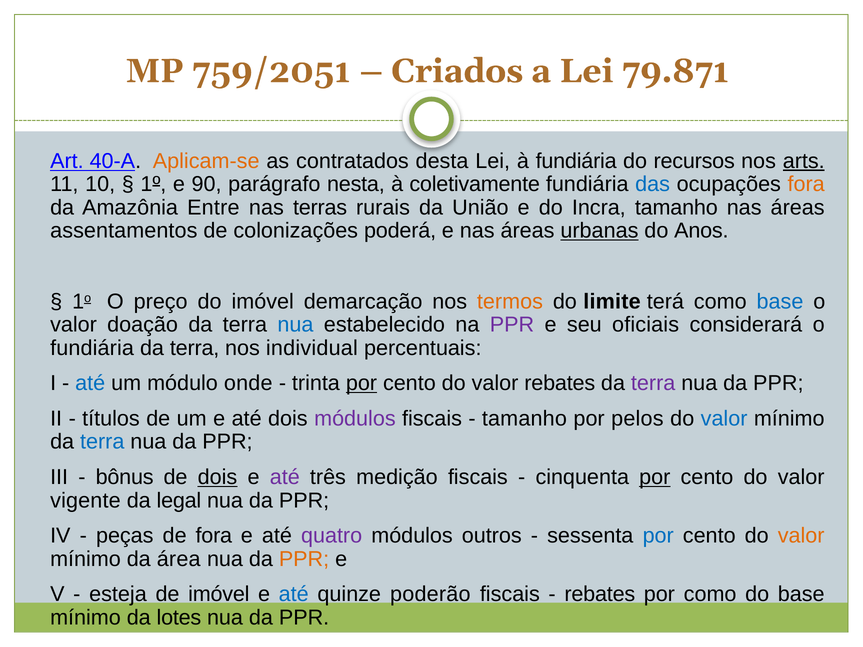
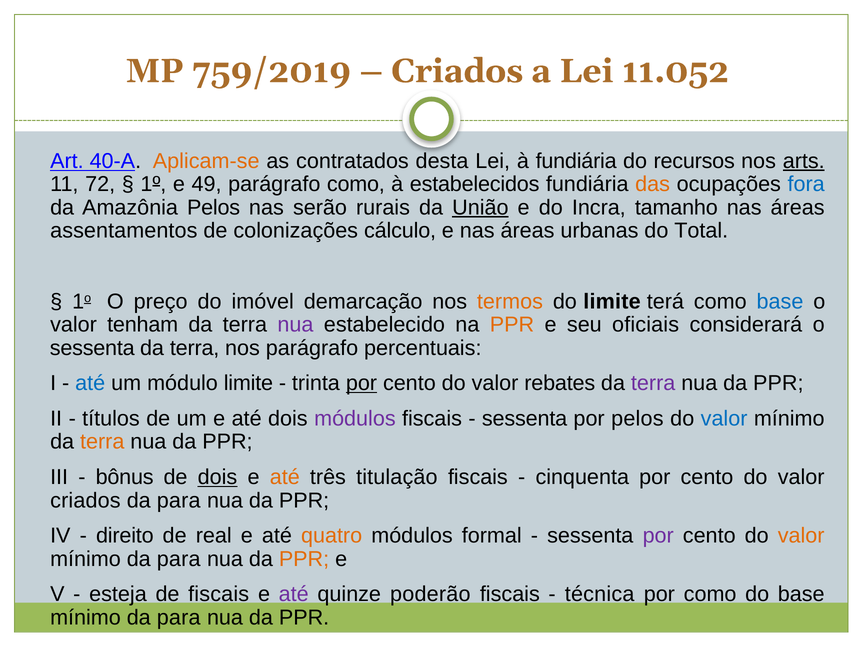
759/2051: 759/2051 -> 759/2019
79.871: 79.871 -> 11.052
10: 10 -> 72
90: 90 -> 49
parágrafo nesta: nesta -> como
coletivamente: coletivamente -> estabelecidos
das colour: blue -> orange
fora at (806, 184) colour: orange -> blue
Amazônia Entre: Entre -> Pelos
terras: terras -> serão
União underline: none -> present
poderá: poderá -> cálculo
urbanas underline: present -> none
Anos: Anos -> Total
doação: doação -> tenham
nua at (295, 325) colour: blue -> purple
PPR at (512, 325) colour: purple -> orange
fundiária at (92, 348): fundiária -> sessenta
nos individual: individual -> parágrafo
módulo onde: onde -> limite
tamanho at (524, 419): tamanho -> sessenta
terra at (102, 442) colour: blue -> orange
até at (285, 477) colour: purple -> orange
medição: medição -> titulação
por at (655, 477) underline: present -> none
vigente at (85, 501): vigente -> criados
legal at (179, 501): legal -> para
peças: peças -> direito
de fora: fora -> real
quatro colour: purple -> orange
outros: outros -> formal
por at (658, 536) colour: blue -> purple
área at (179, 559): área -> para
de imóvel: imóvel -> fiscais
até at (294, 595) colour: blue -> purple
rebates at (600, 595): rebates -> técnica
lotes at (179, 618): lotes -> para
